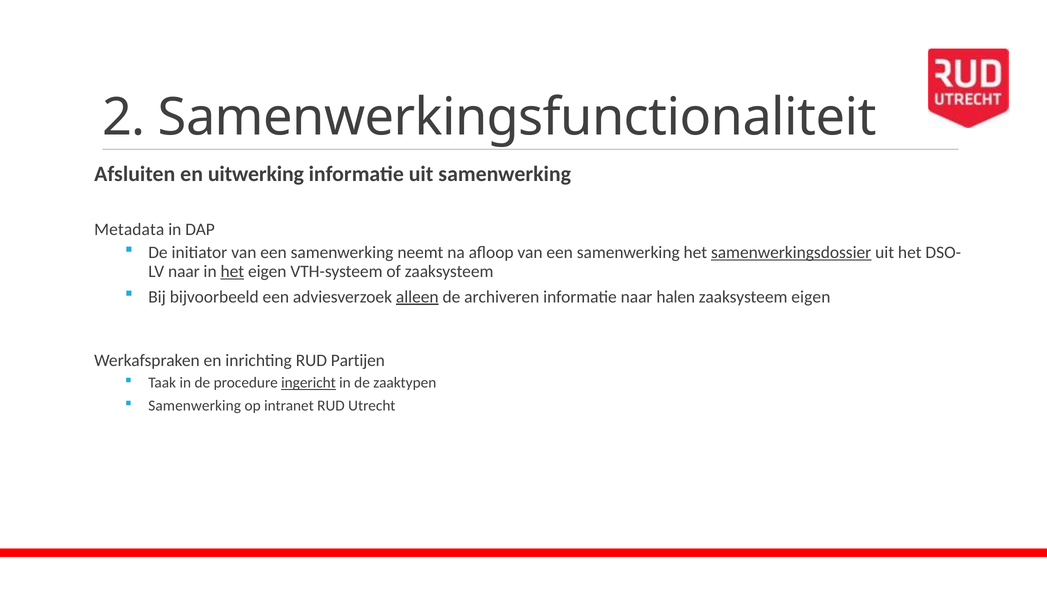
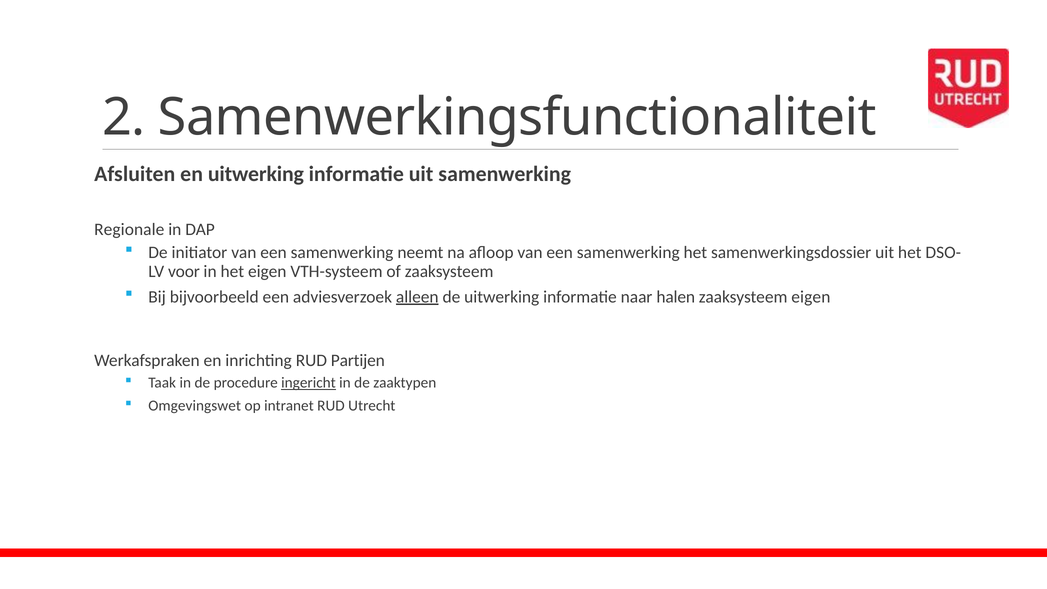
Metadata: Metadata -> Regionale
samenwerkingsdossier underline: present -> none
naar at (184, 271): naar -> voor
het at (232, 271) underline: present -> none
de archiveren: archiveren -> uitwerking
Samenwerking at (195, 406): Samenwerking -> Omgevingswet
